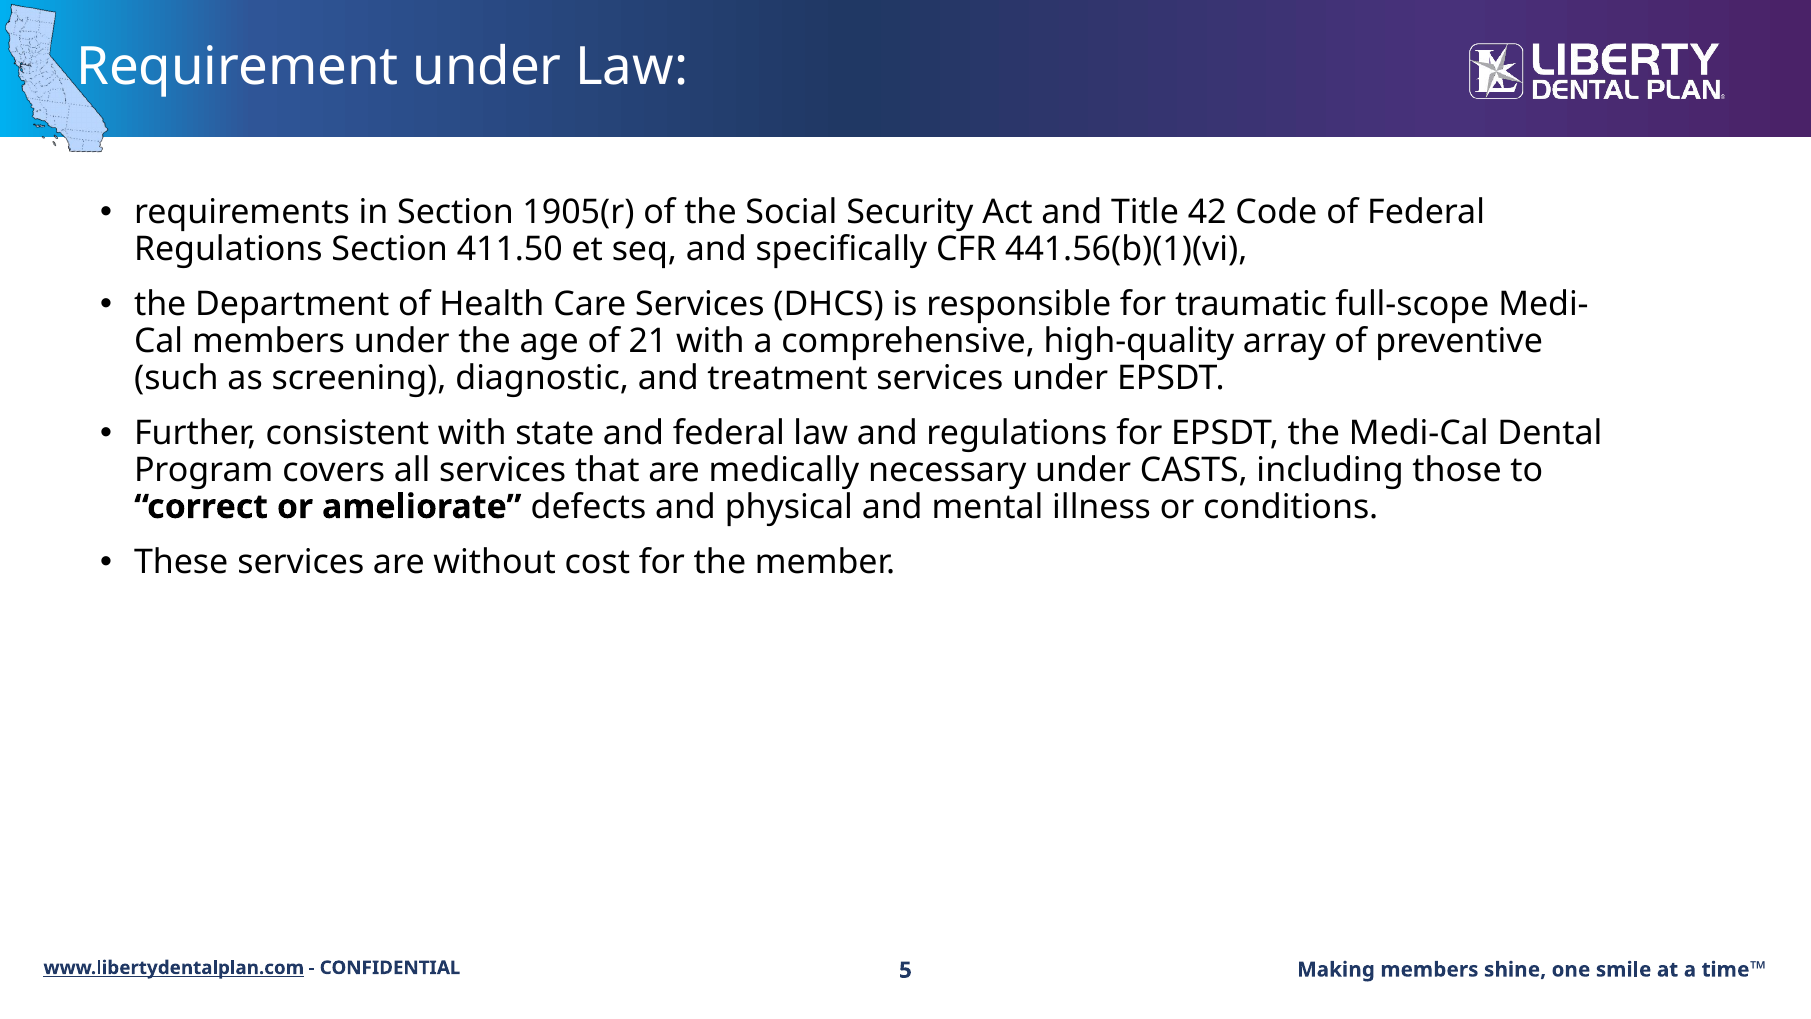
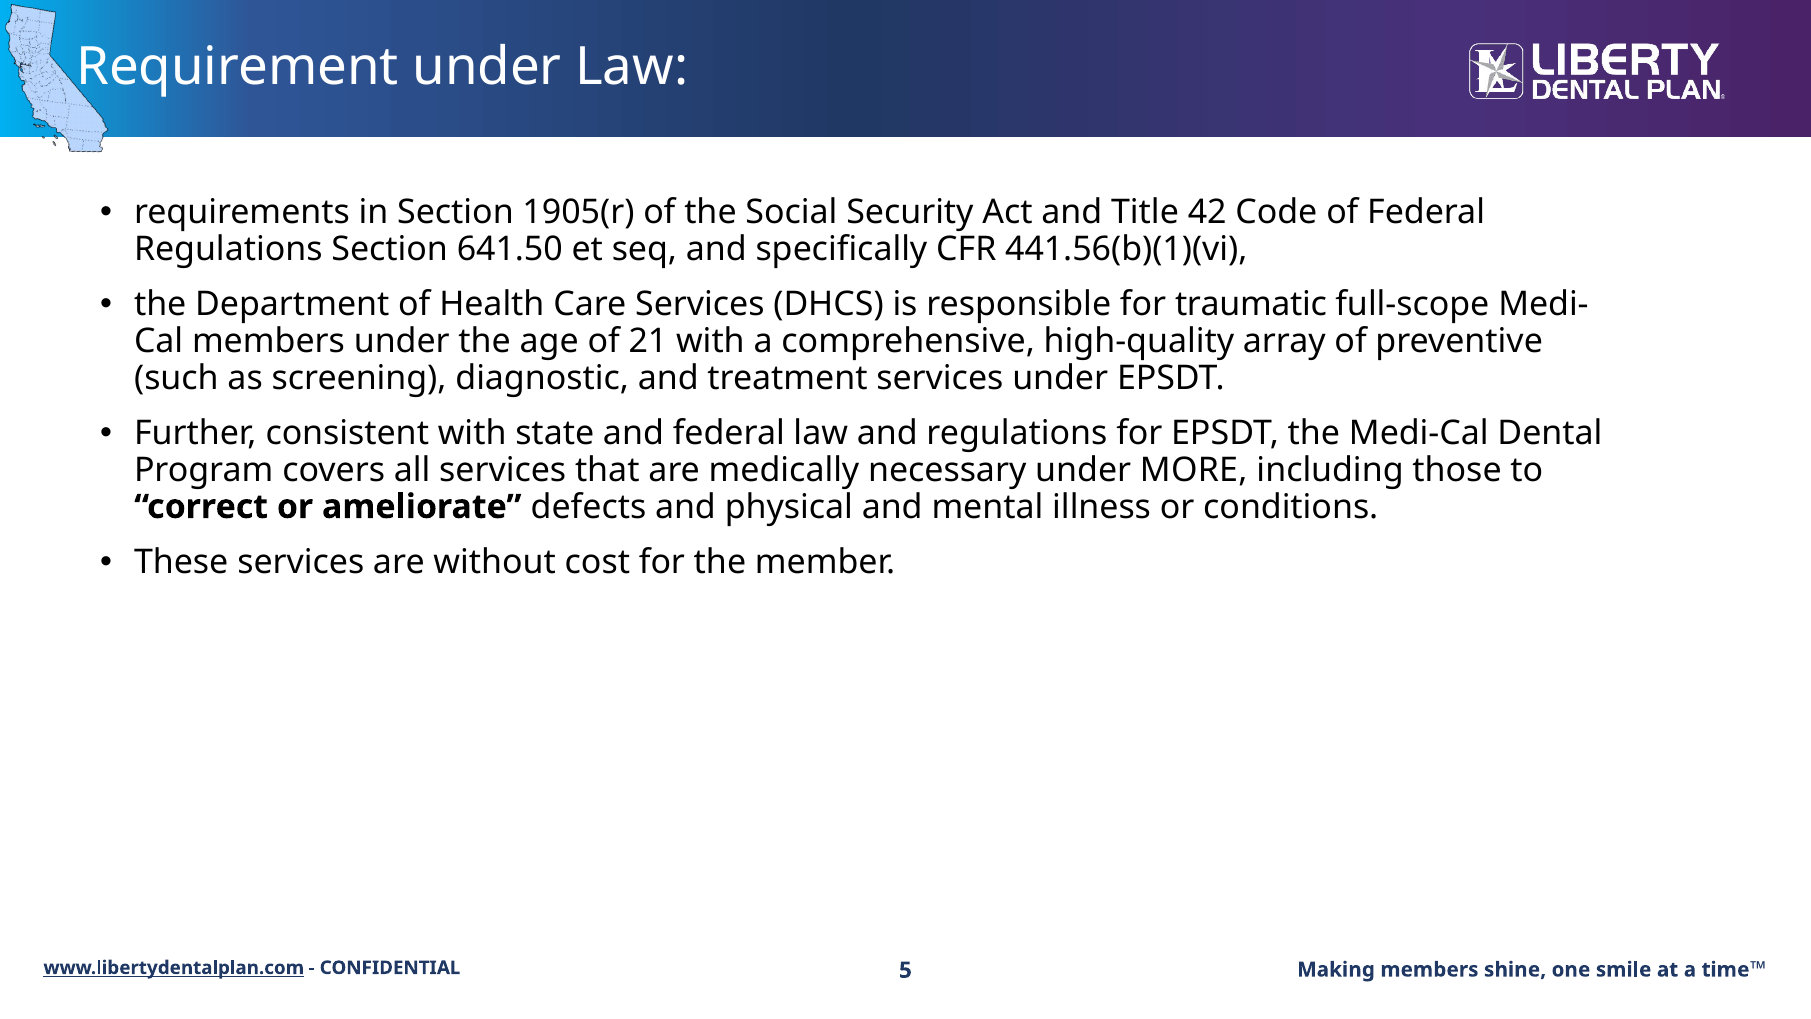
411.50: 411.50 -> 641.50
CASTS: CASTS -> MORE
